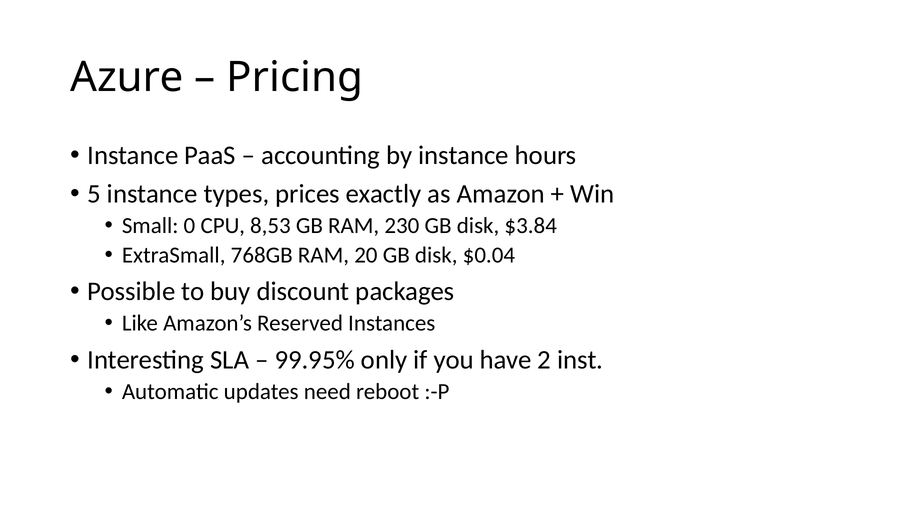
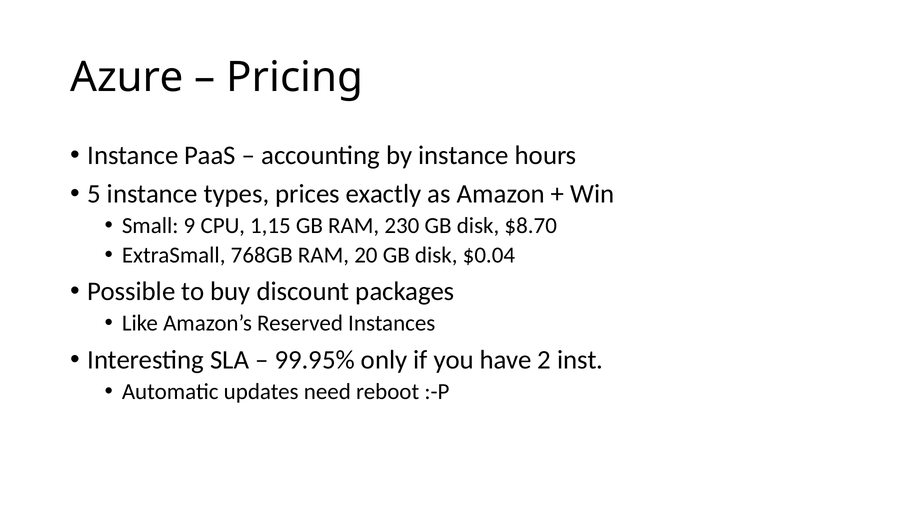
0: 0 -> 9
8,53: 8,53 -> 1,15
$3.84: $3.84 -> $8.70
